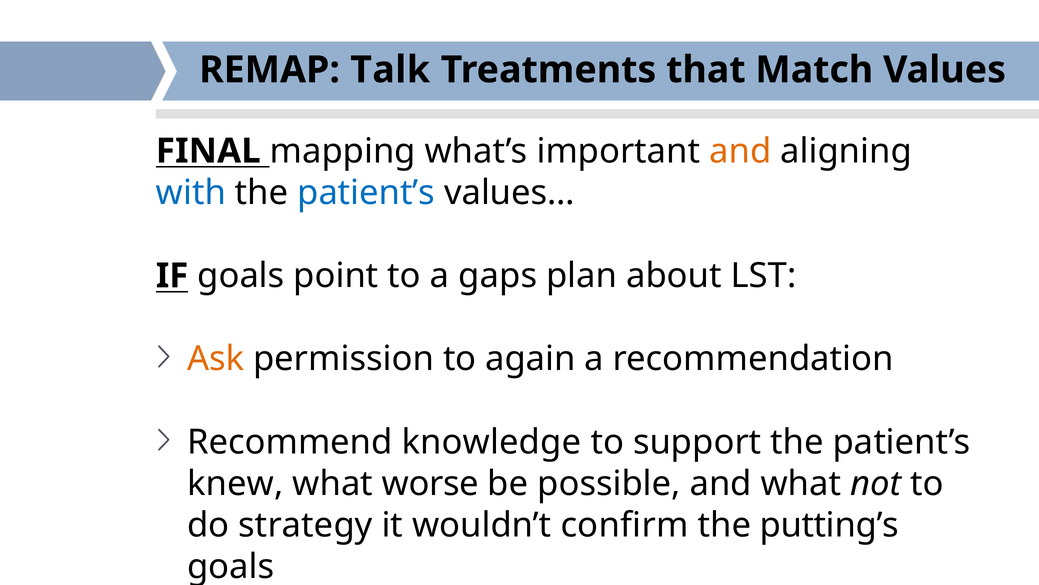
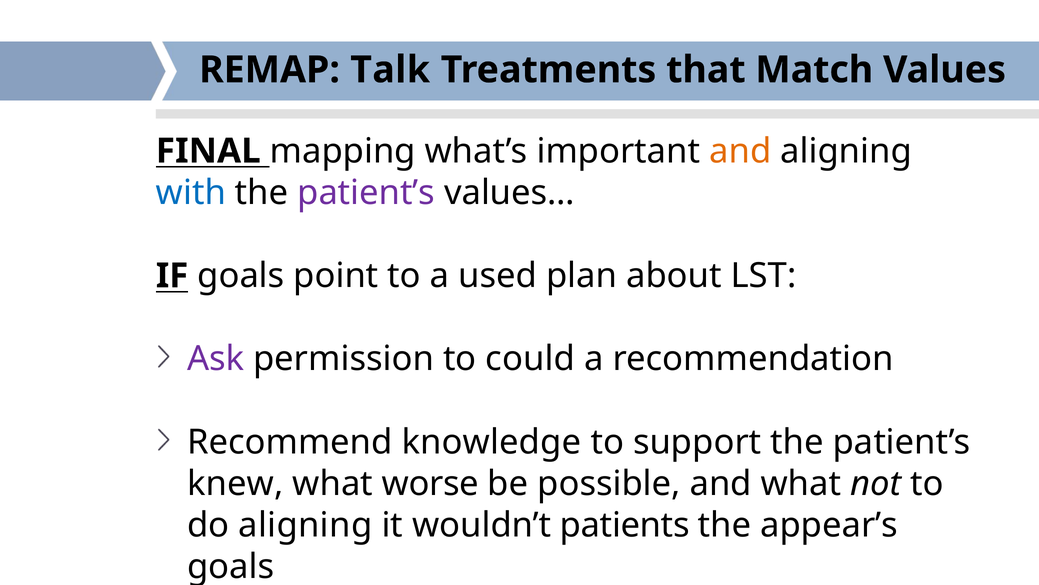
patient’s at (366, 192) colour: blue -> purple
gaps: gaps -> used
Ask colour: orange -> purple
again: again -> could
do strategy: strategy -> aligning
confirm: confirm -> patients
putting’s: putting’s -> appear’s
